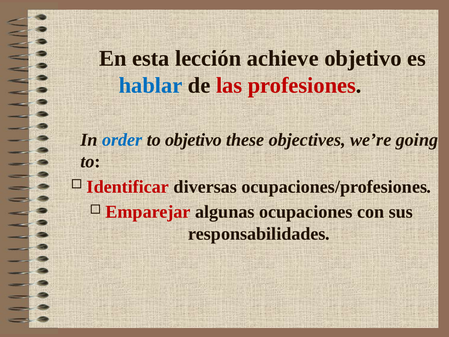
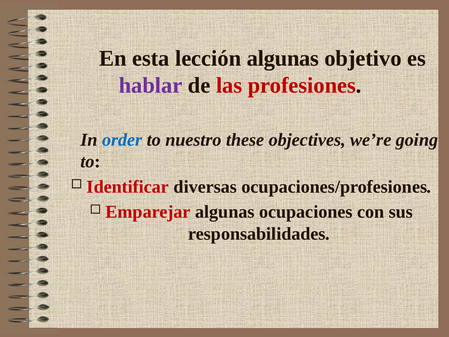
lección achieve: achieve -> algunas
hablar colour: blue -> purple
to objetivo: objetivo -> nuestro
